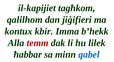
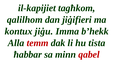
kbir: kbir -> jiġu
lilek: lilek -> tista
qabel colour: blue -> red
